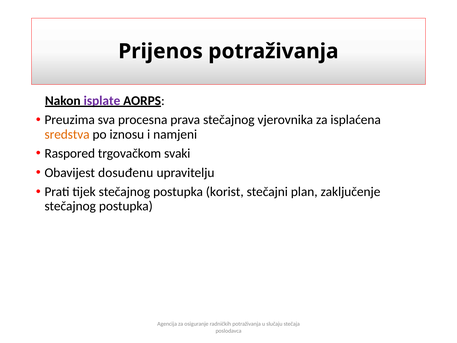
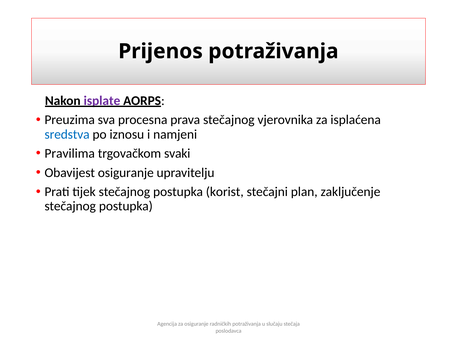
sredstva colour: orange -> blue
Raspored: Raspored -> Pravilima
Obavijest dosuđenu: dosuđenu -> osiguranje
